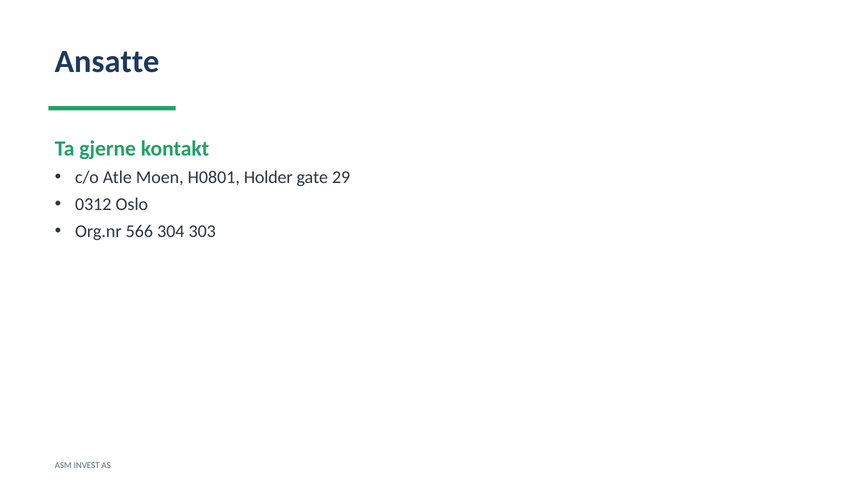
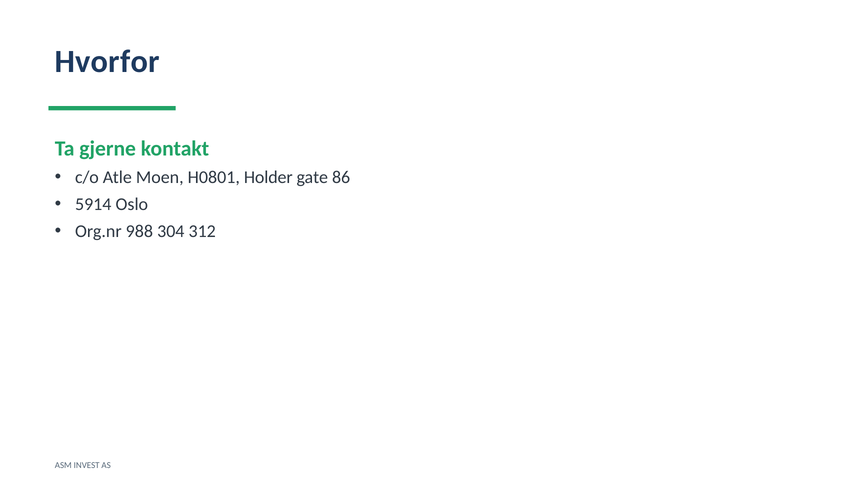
Ansatte: Ansatte -> Hvorfor
29: 29 -> 86
0312: 0312 -> 5914
566: 566 -> 988
303: 303 -> 312
